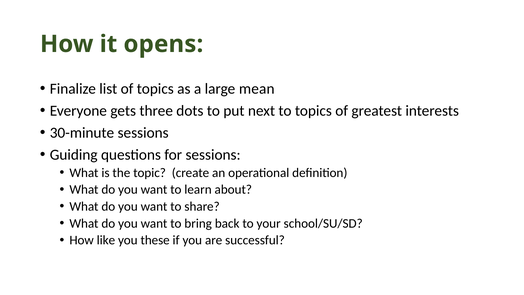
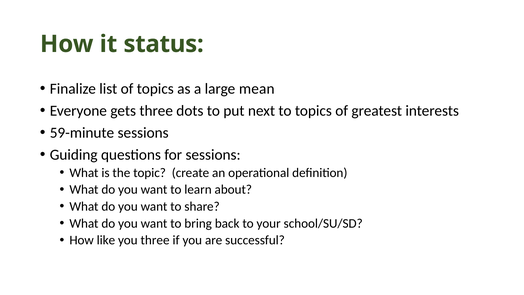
opens: opens -> status
30-minute: 30-minute -> 59-minute
you these: these -> three
